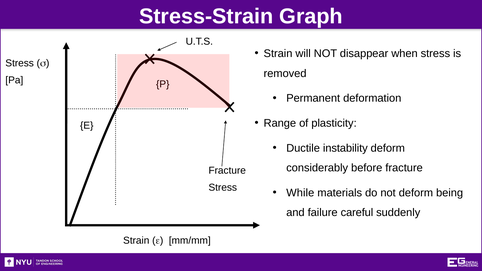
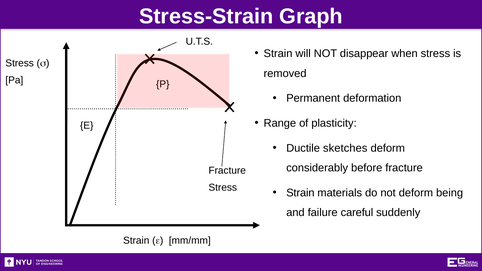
instability: instability -> sketches
While at (300, 193): While -> Strain
